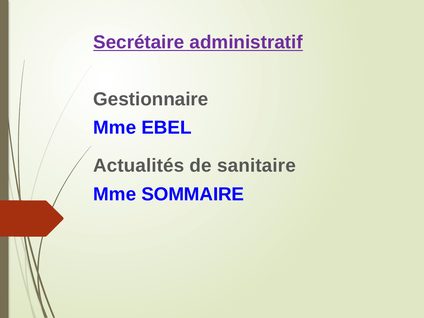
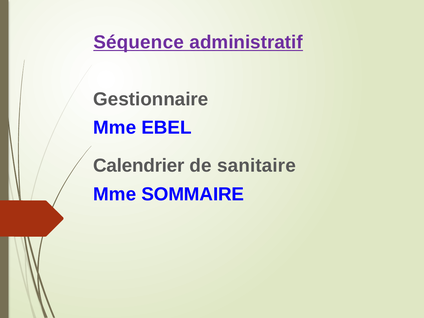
Secrétaire: Secrétaire -> Séquence
Actualités: Actualités -> Calendrier
